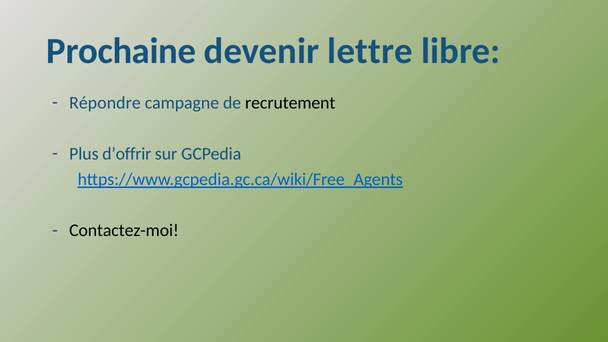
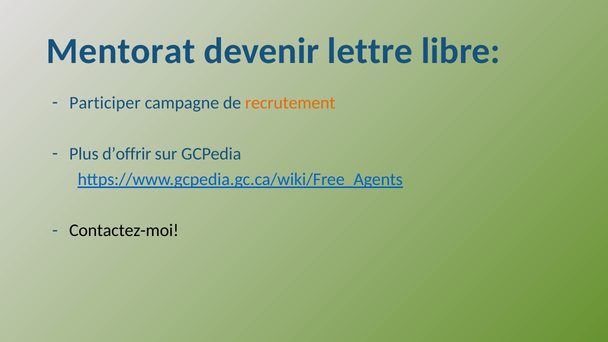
Prochaine: Prochaine -> Mentorat
Répondre: Répondre -> Participer
recrutement colour: black -> orange
